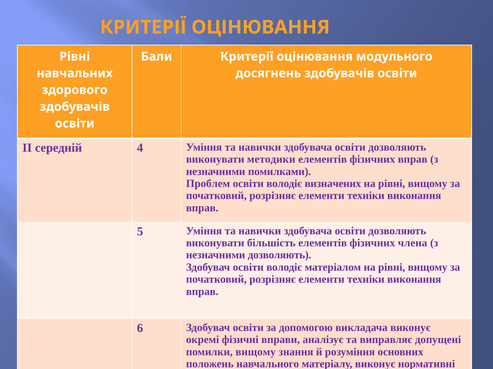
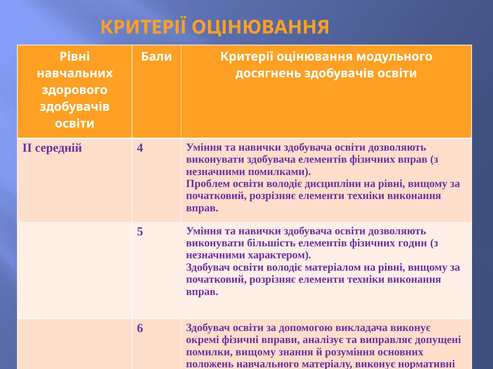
виконувати методики: методики -> здобувача
визначених: визначених -> дисципліни
члена: члена -> годин
незначними дозволяють: дозволяють -> характером
